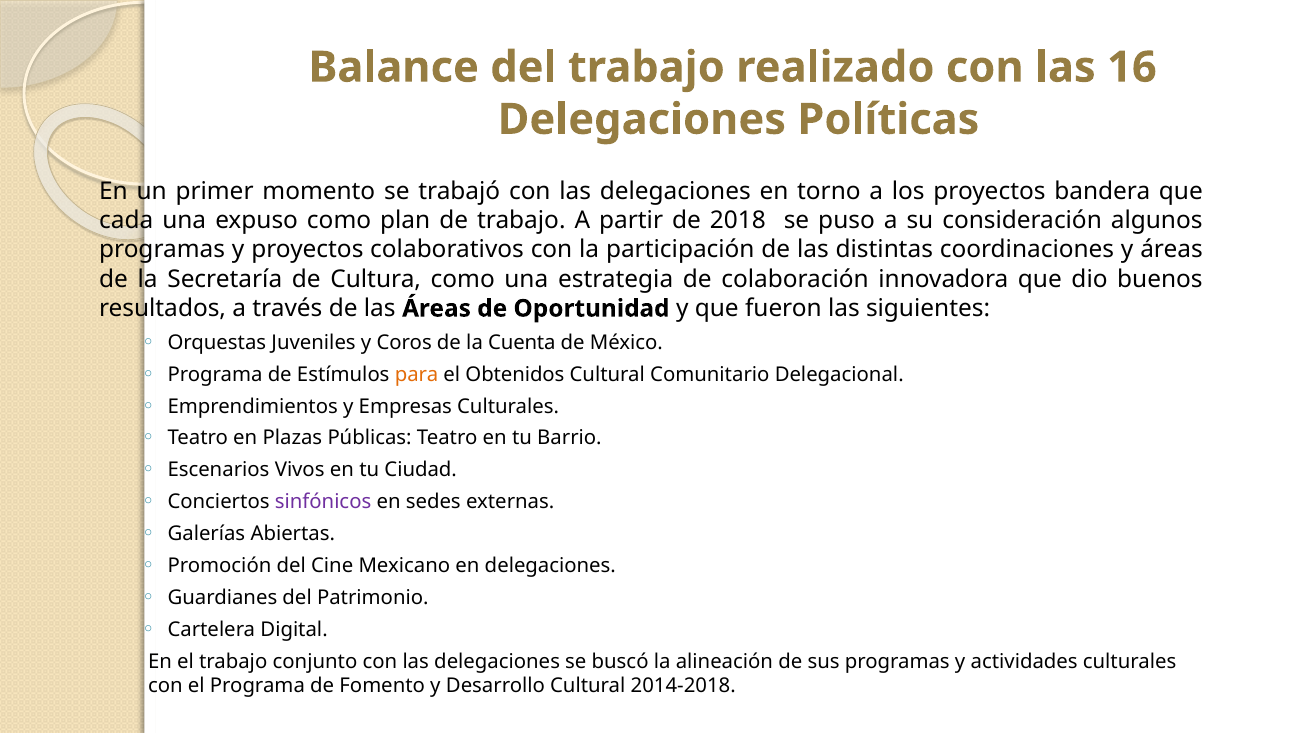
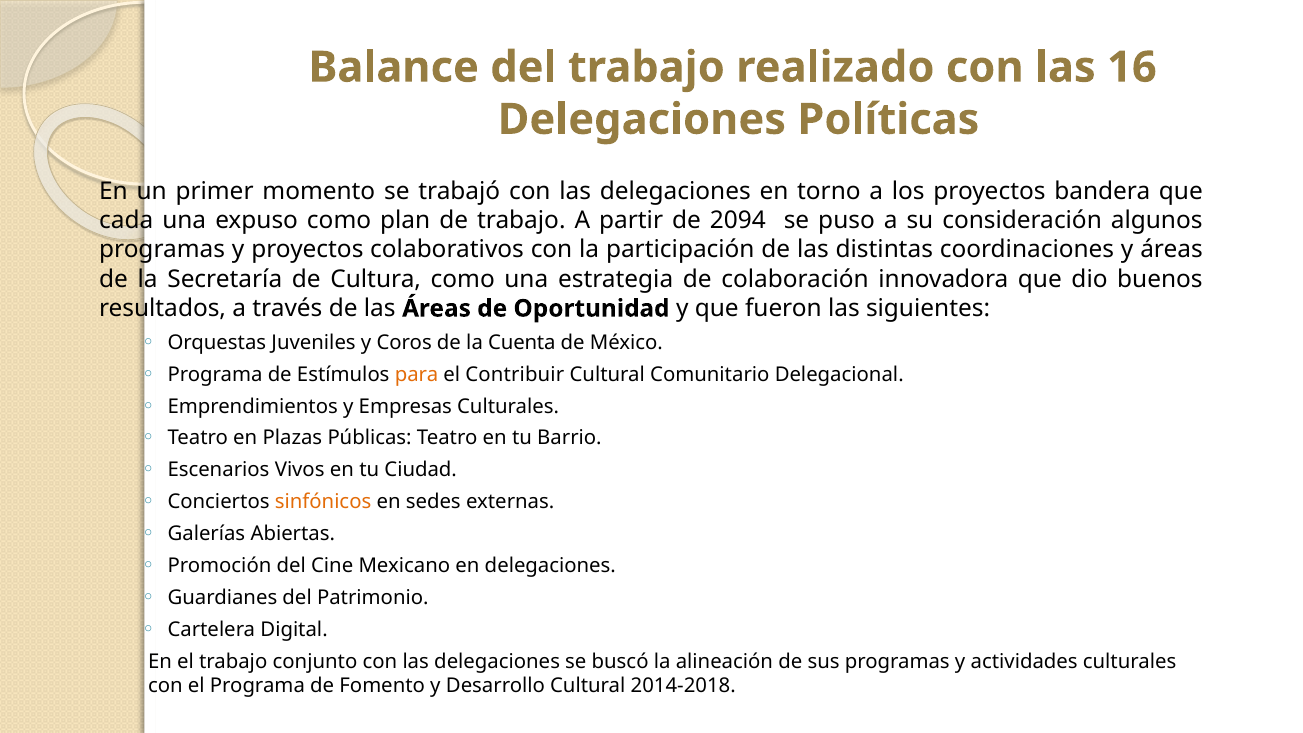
2018: 2018 -> 2094
Obtenidos: Obtenidos -> Contribuir
sinfónicos colour: purple -> orange
